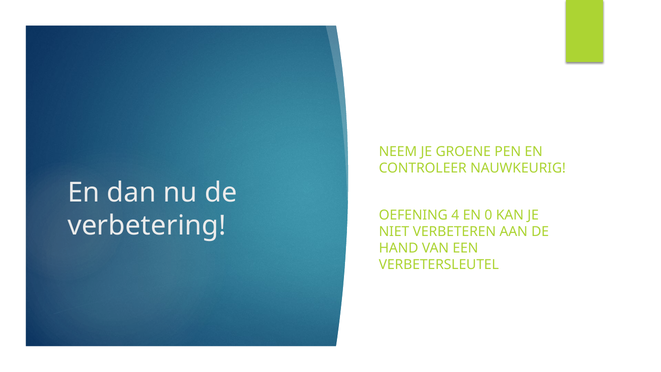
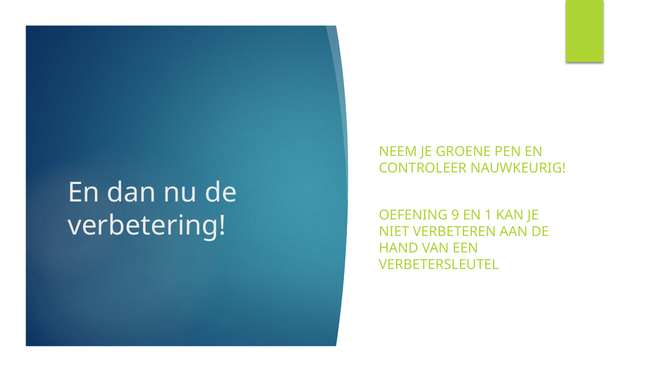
4: 4 -> 9
0: 0 -> 1
